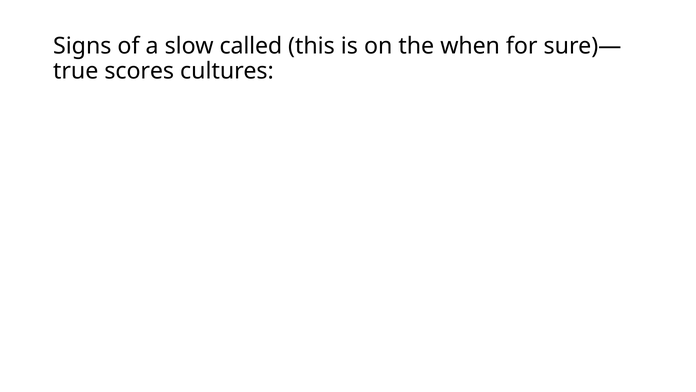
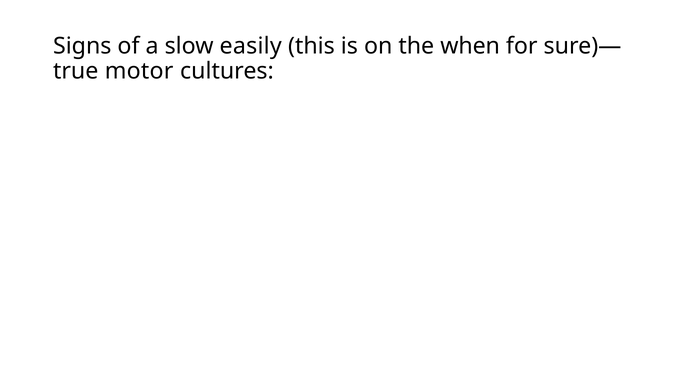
called: called -> easily
scores: scores -> motor
